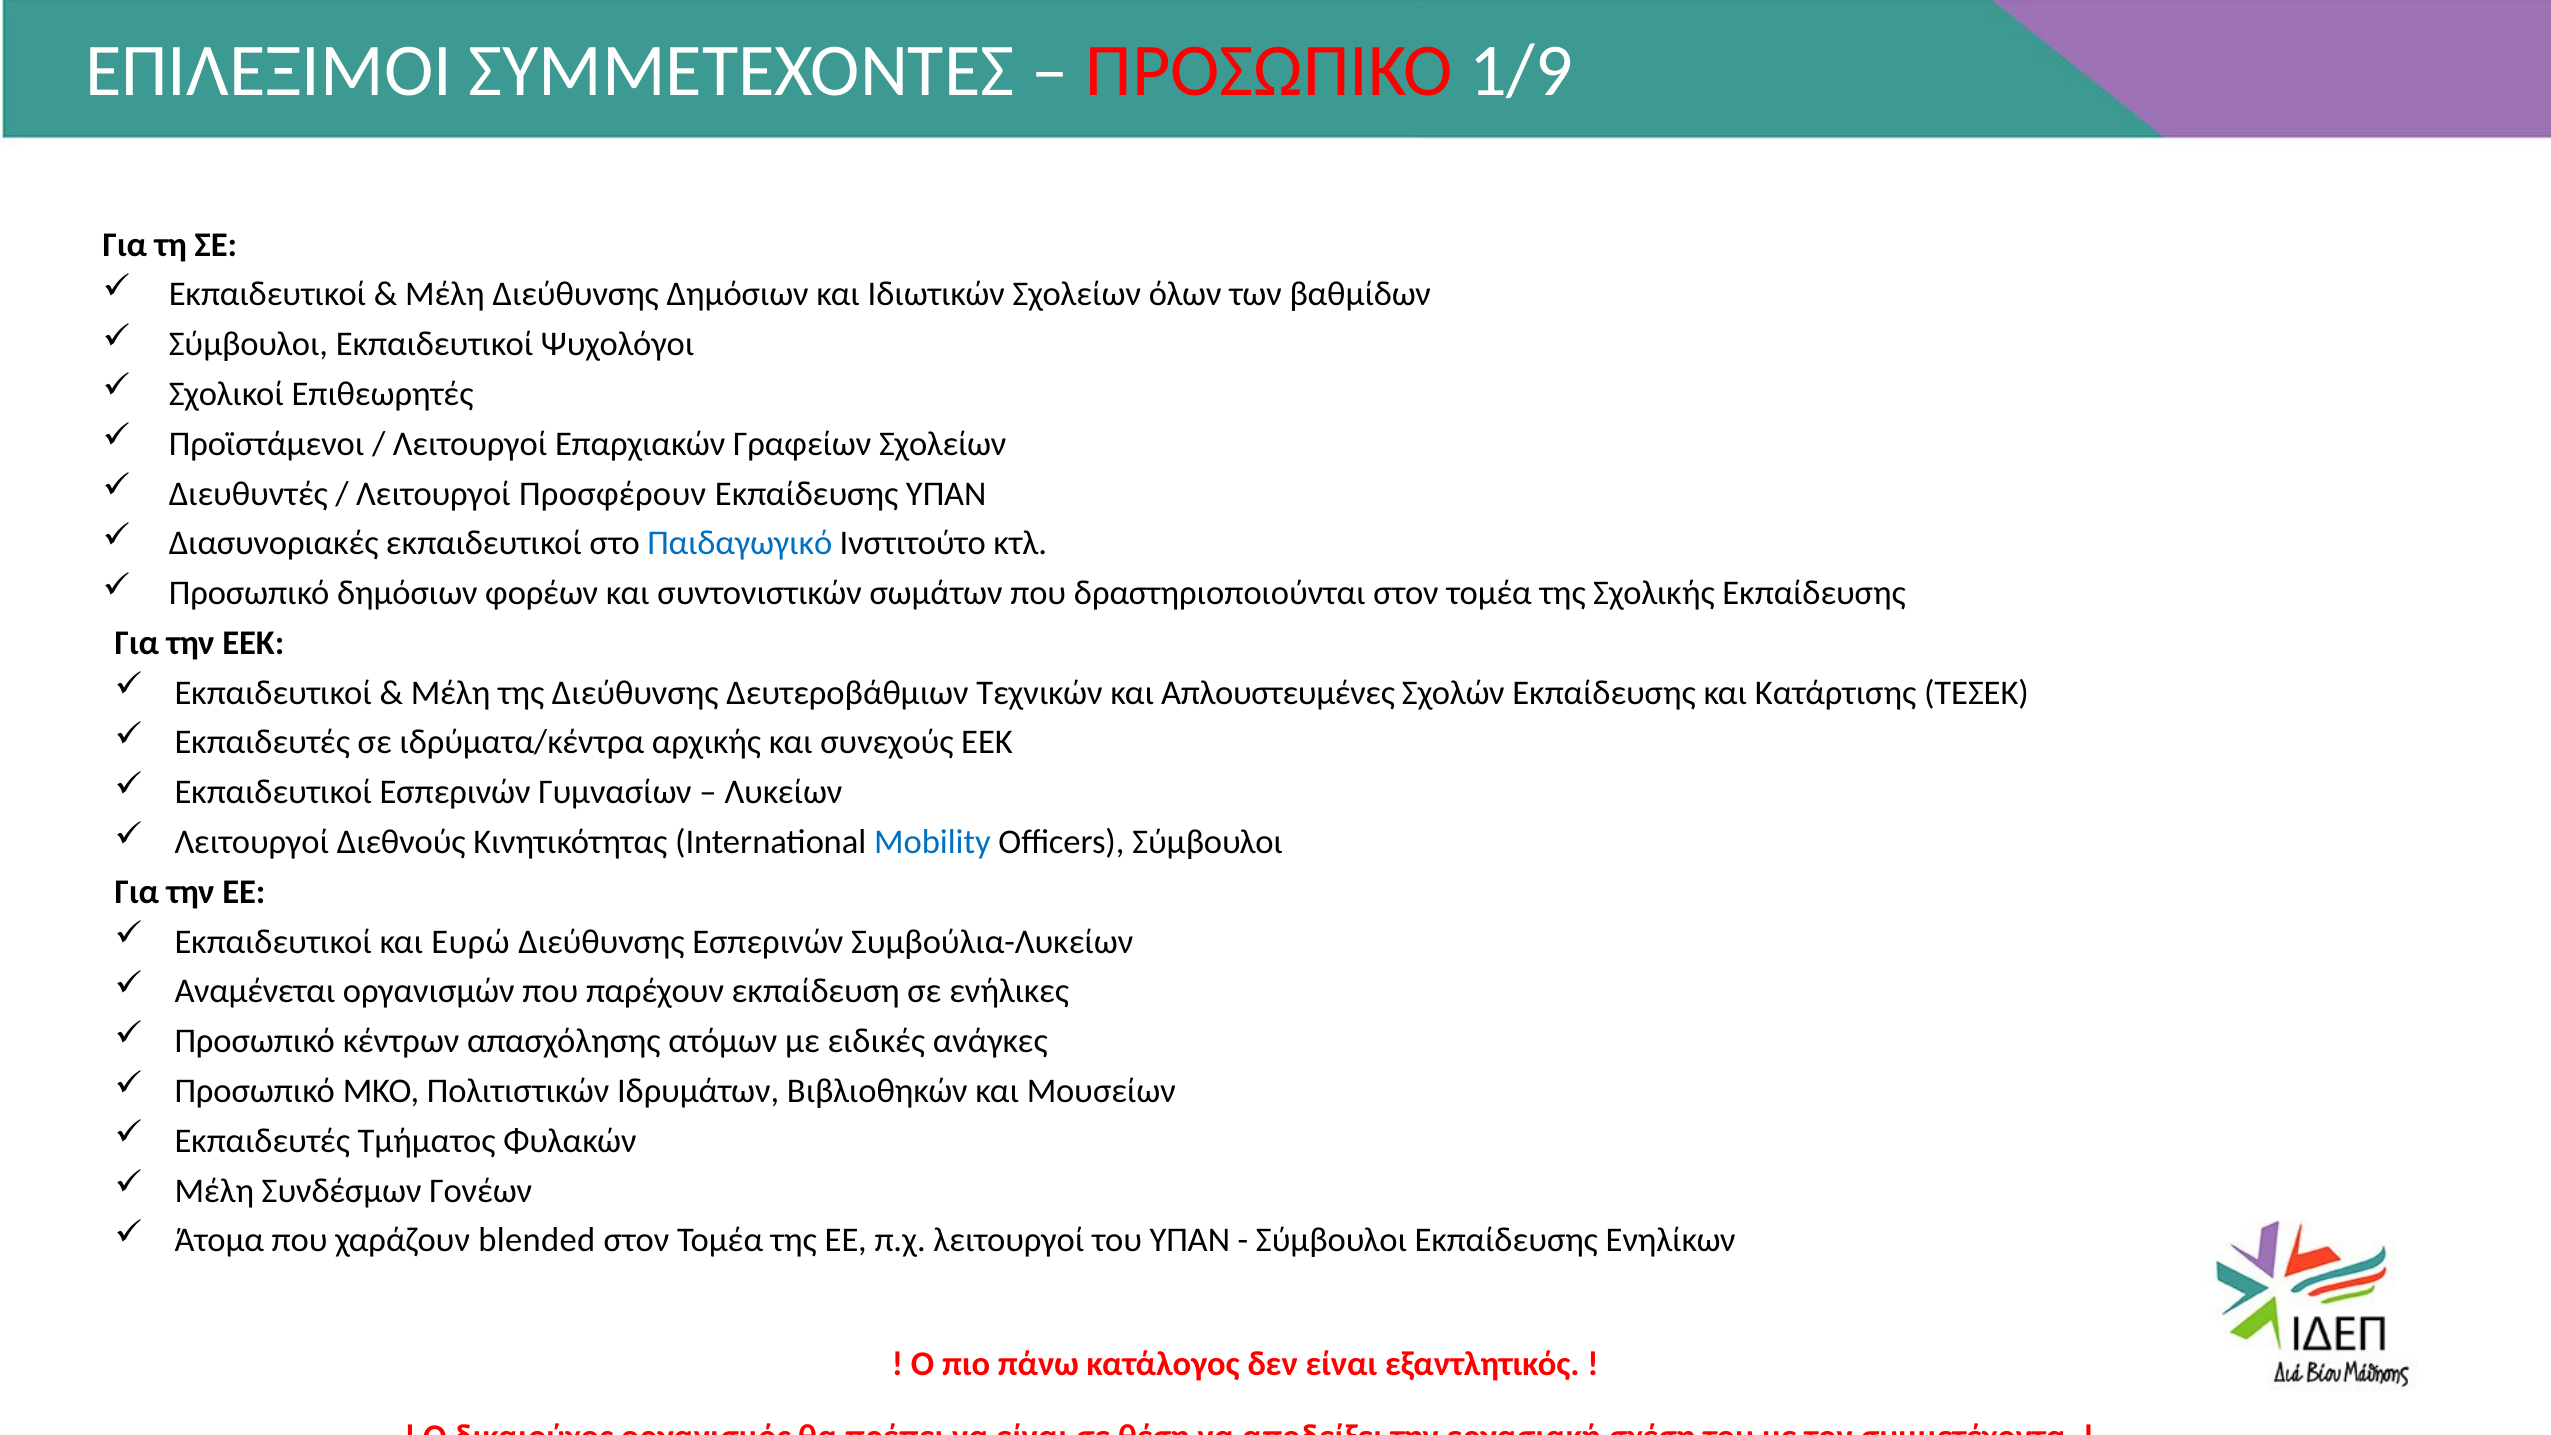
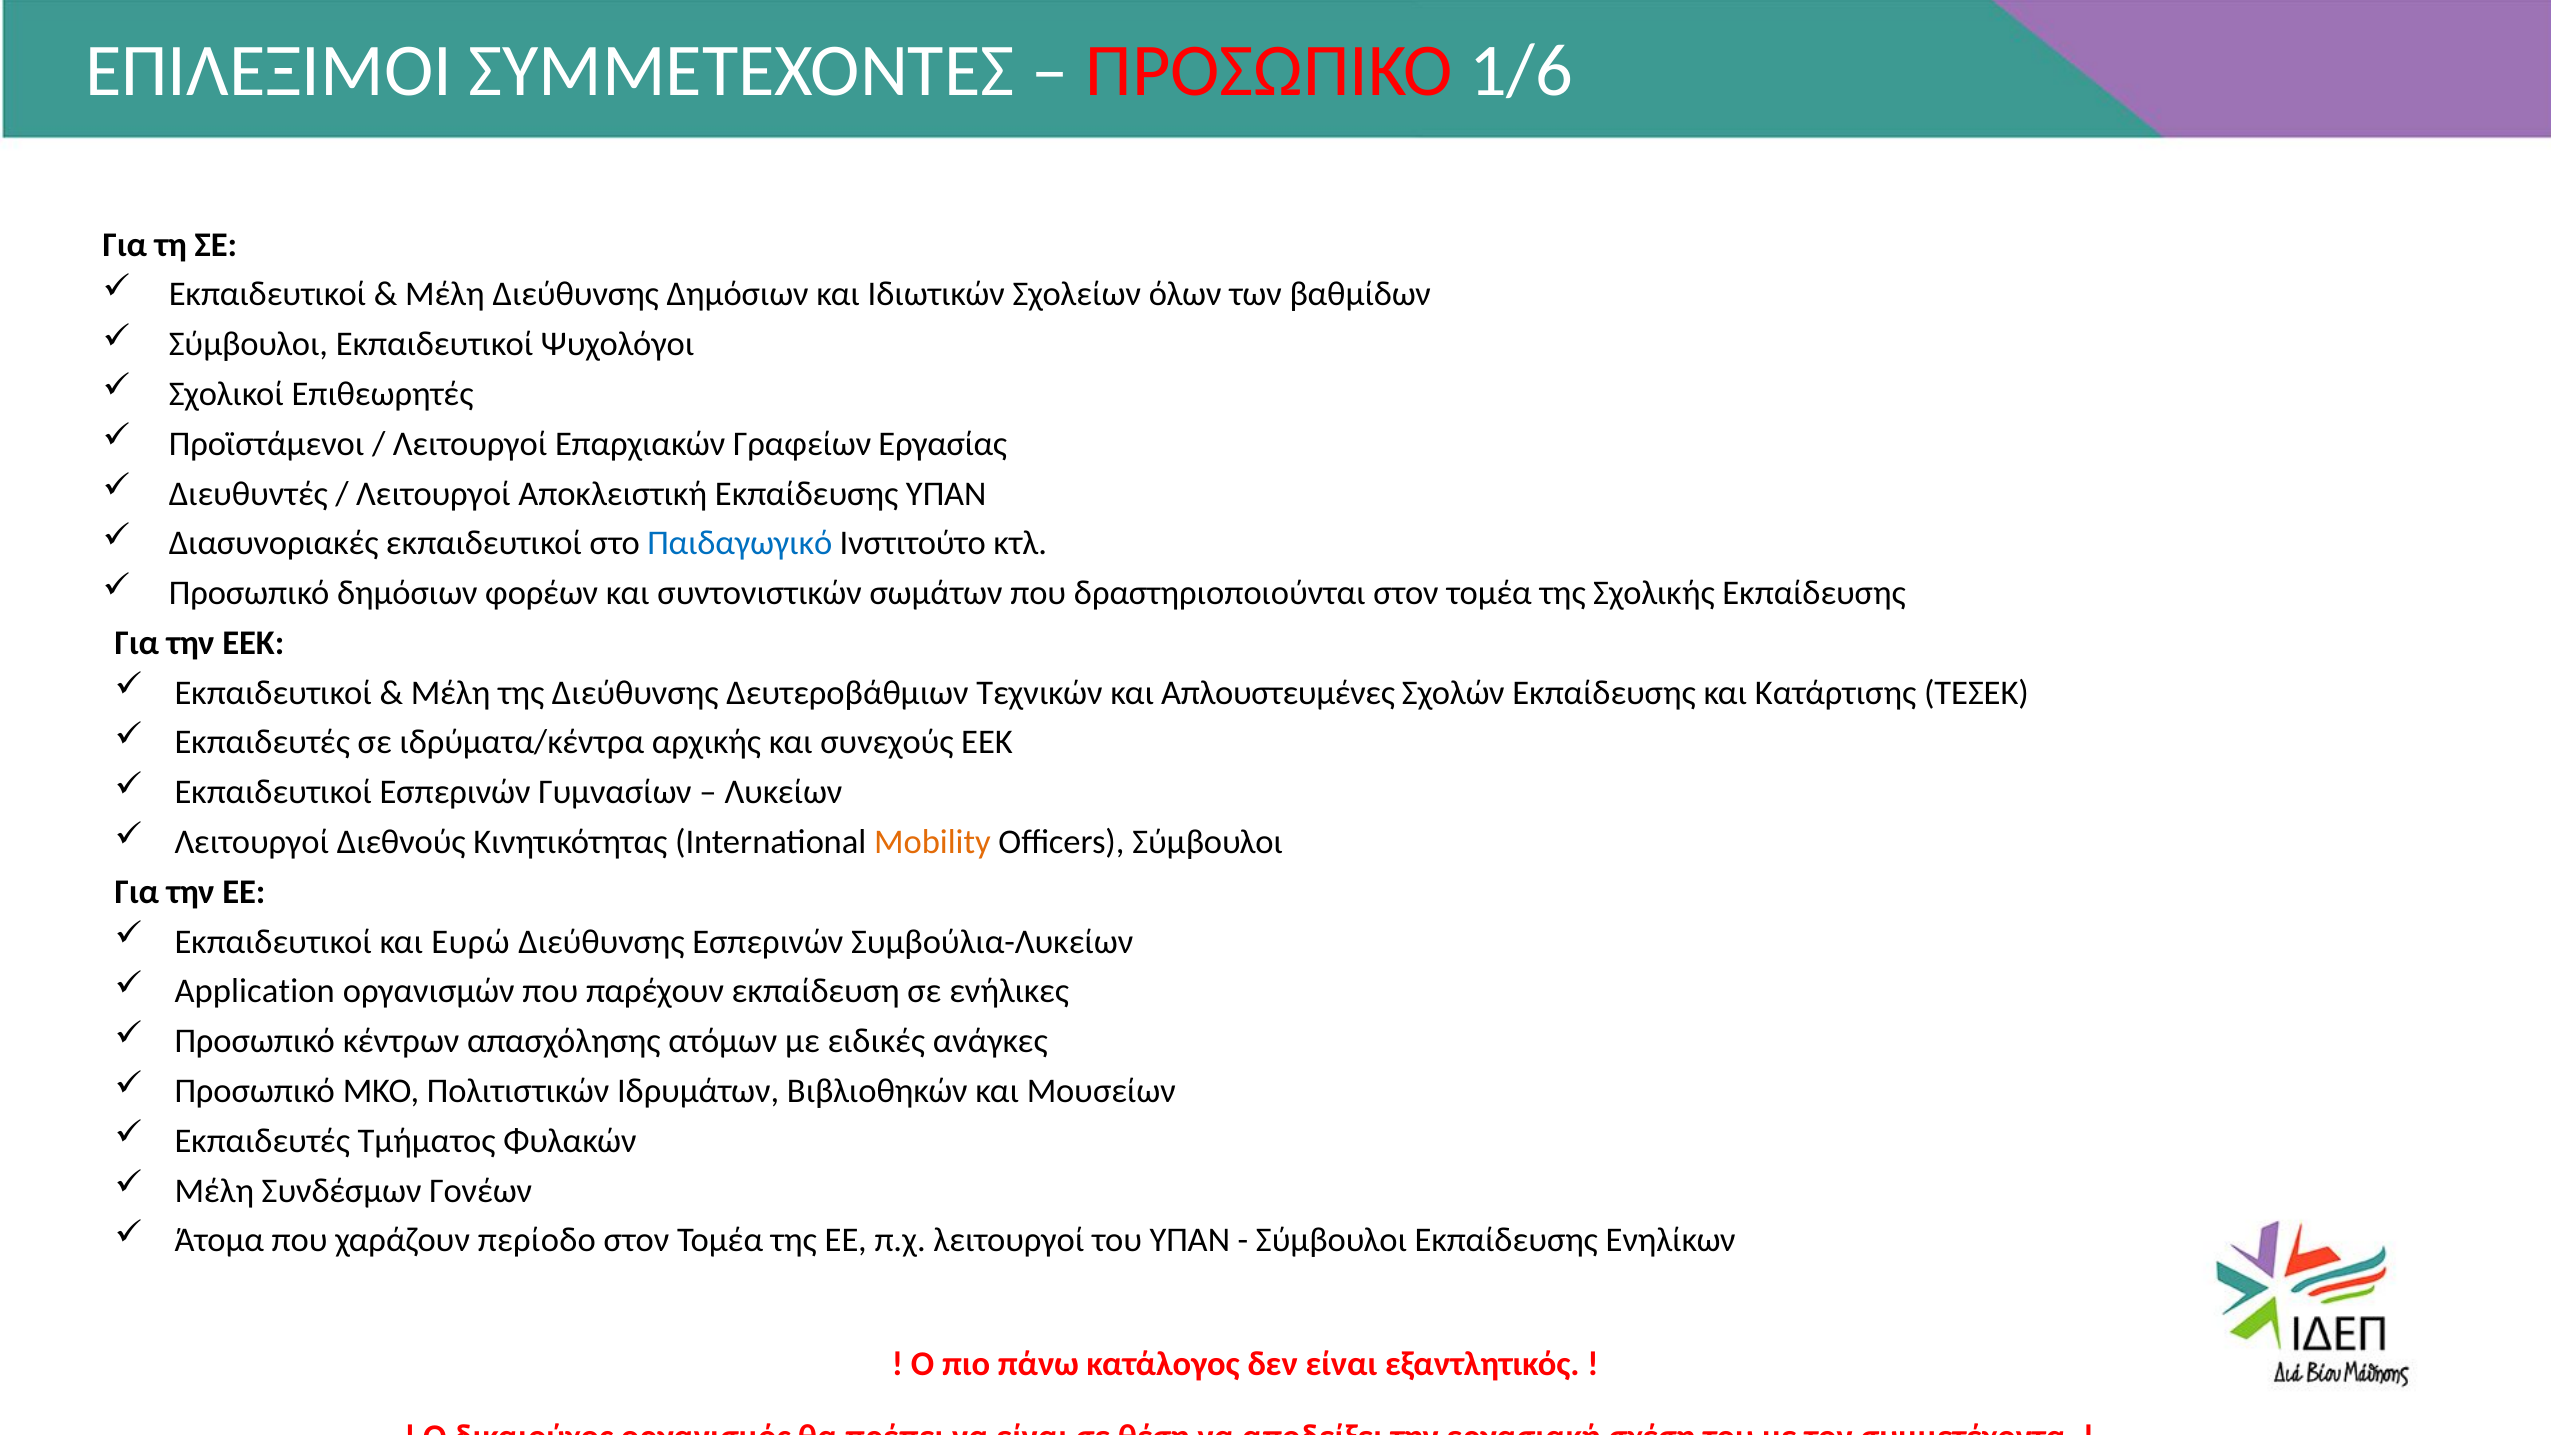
1/9: 1/9 -> 1/6
Γραφείων Σχολείων: Σχολείων -> Εργασίας
Προσφέρουν: Προσφέρουν -> Αποκλειστική
Mobility colour: blue -> orange
Αναμένεται: Αναμένεται -> Application
blended: blended -> περίοδο
